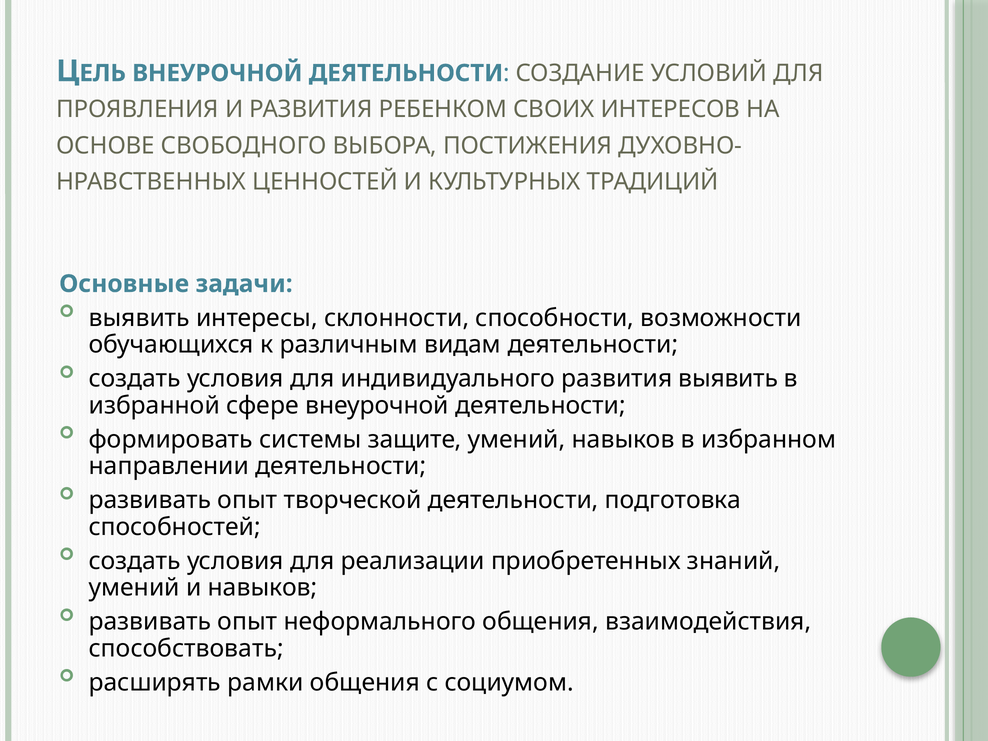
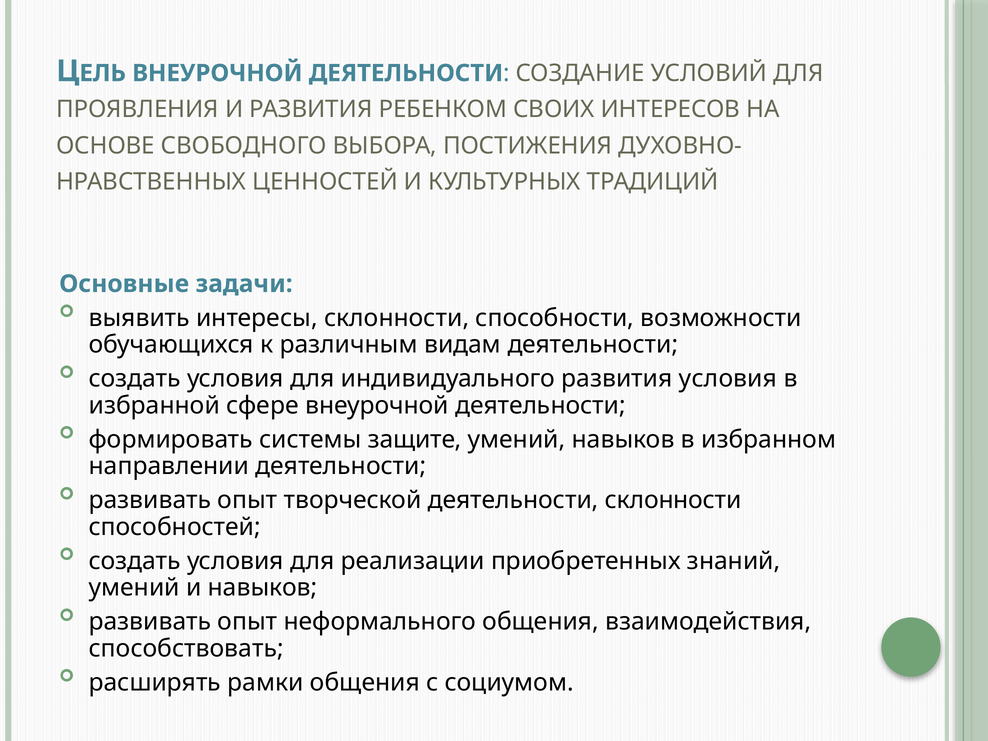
развития выявить: выявить -> условия
деятельности подготовка: подготовка -> склонности
